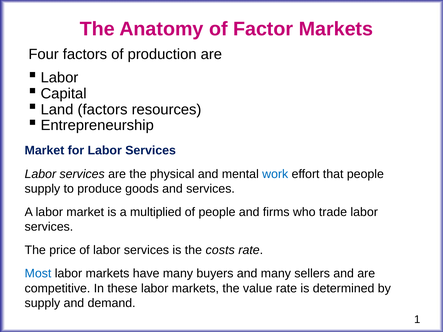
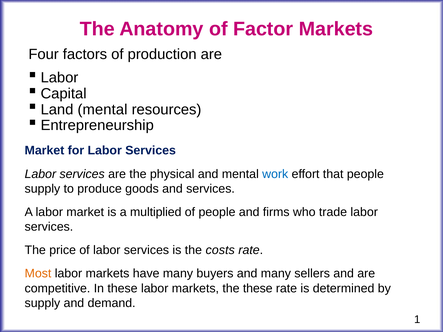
Land factors: factors -> mental
Most colour: blue -> orange
the value: value -> these
